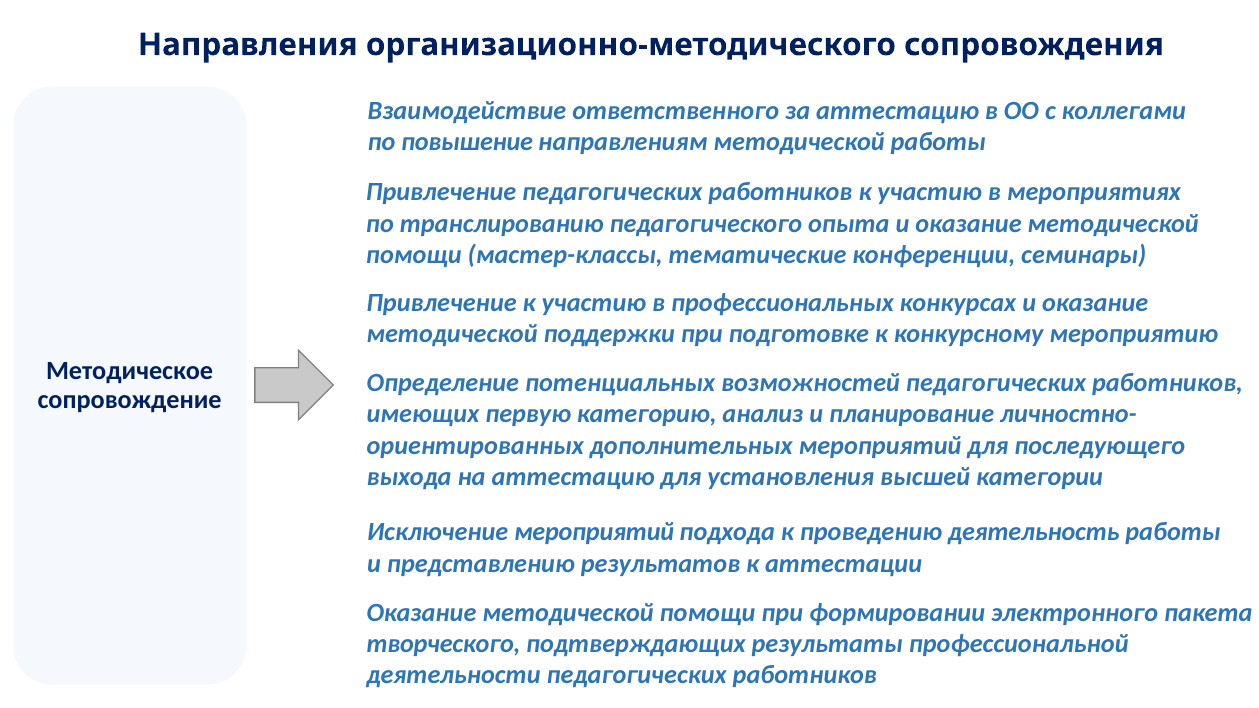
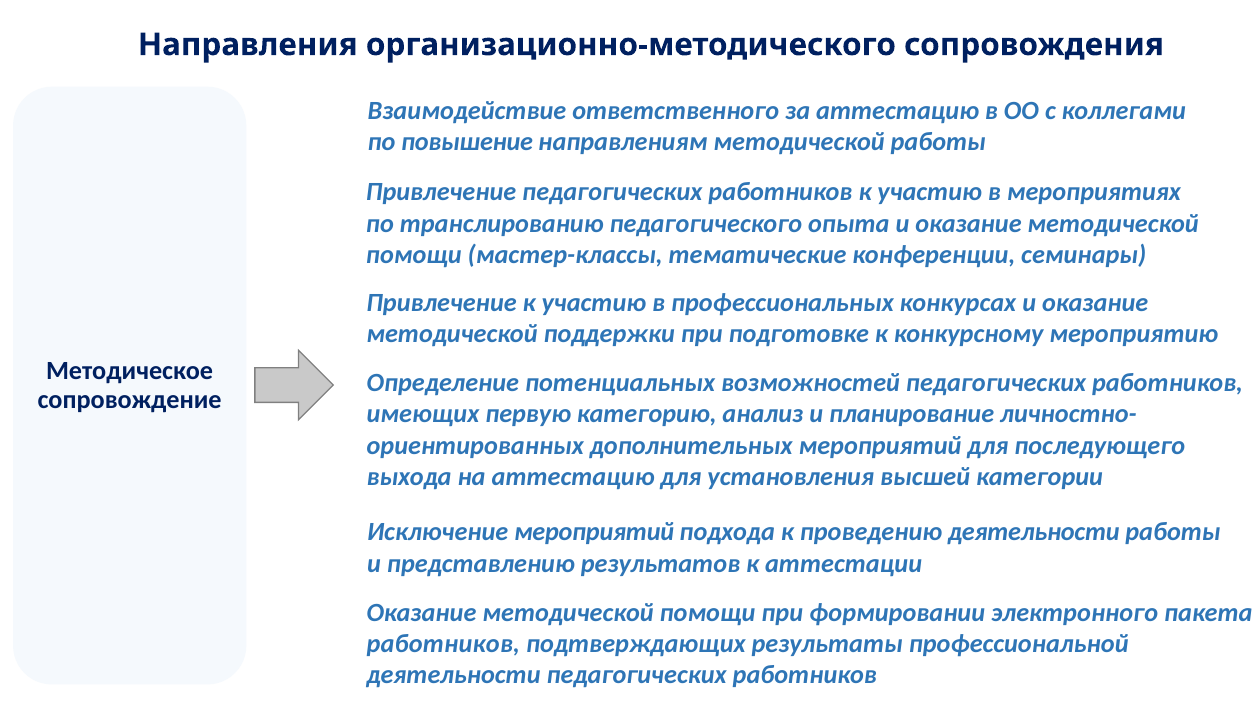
проведению деятельность: деятельность -> деятельности
творческого at (443, 644): творческого -> работников
